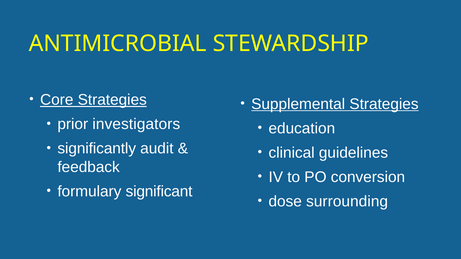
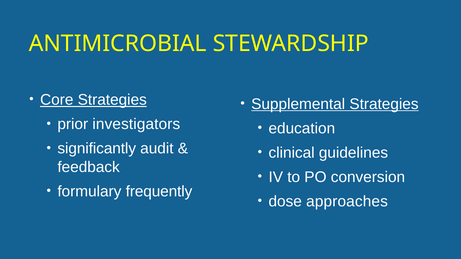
significant: significant -> frequently
surrounding: surrounding -> approaches
